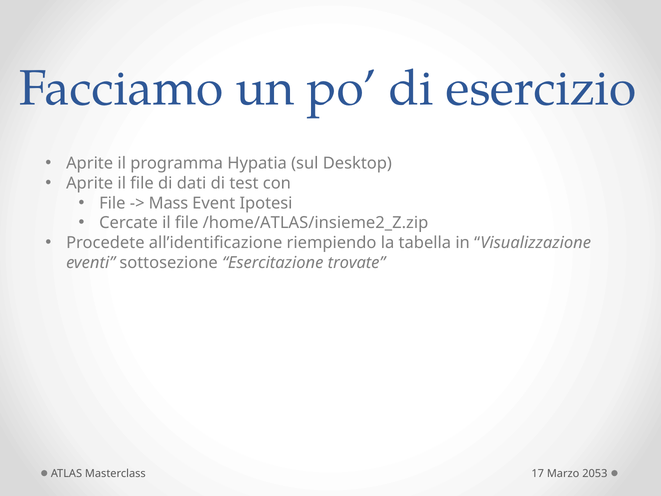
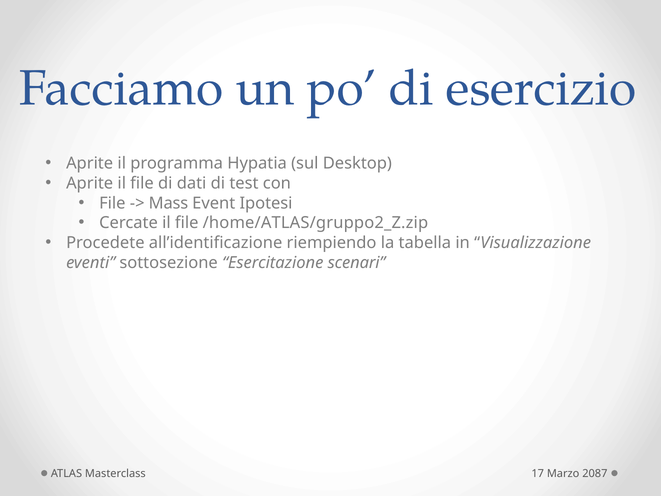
/home/ATLAS/insieme2_Z.zip: /home/ATLAS/insieme2_Z.zip -> /home/ATLAS/gruppo2_Z.zip
trovate: trovate -> scenari
2053: 2053 -> 2087
